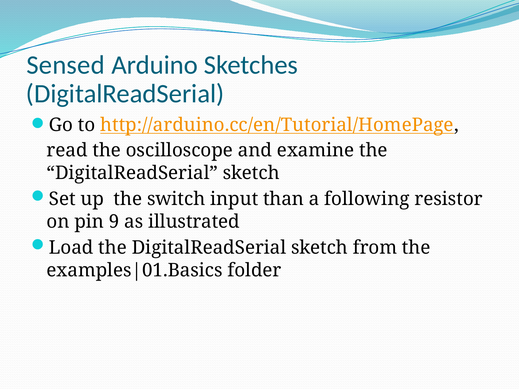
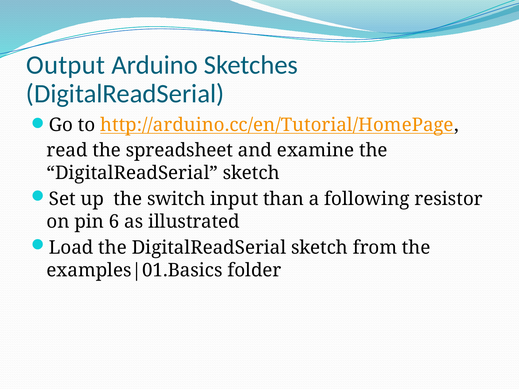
Sensed: Sensed -> Output
oscilloscope: oscilloscope -> spreadsheet
9: 9 -> 6
